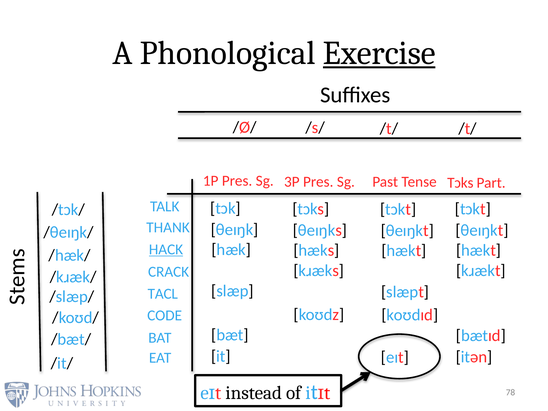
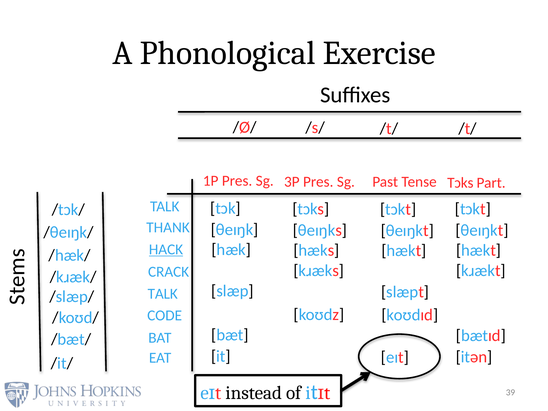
Exercise underline: present -> none
TACL at (163, 294): TACL -> TALK
78: 78 -> 39
